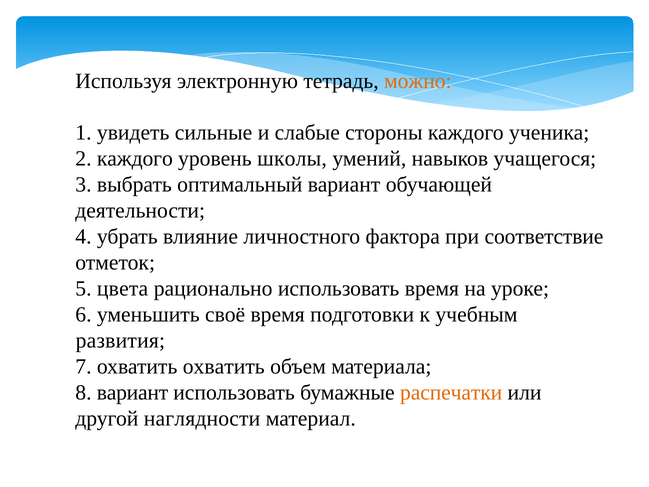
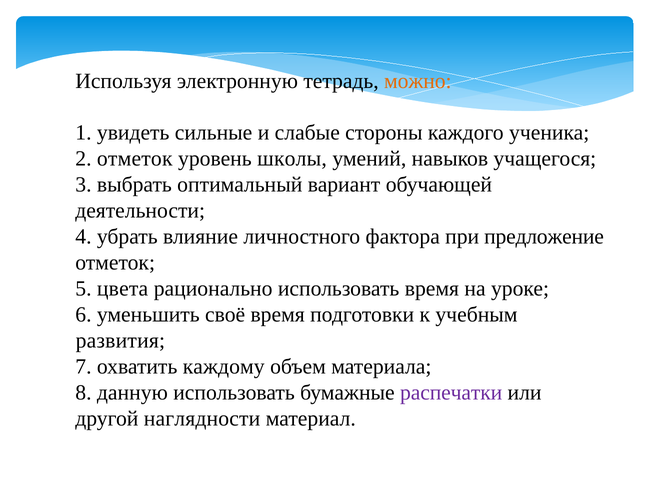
2 каждого: каждого -> отметок
соответствие: соответствие -> предложение
охватить охватить: охватить -> каждому
8 вариант: вариант -> данную
распечатки colour: orange -> purple
